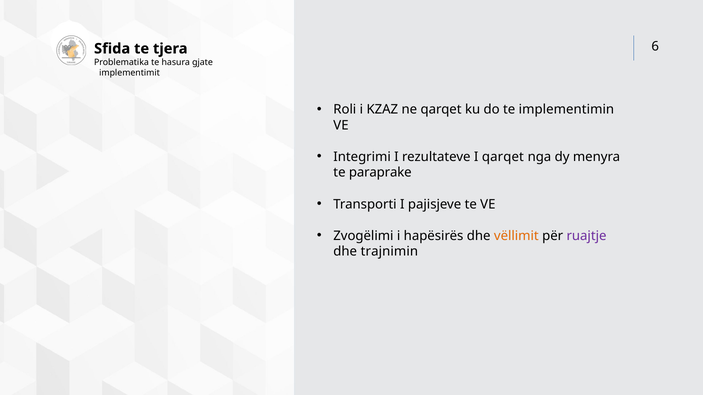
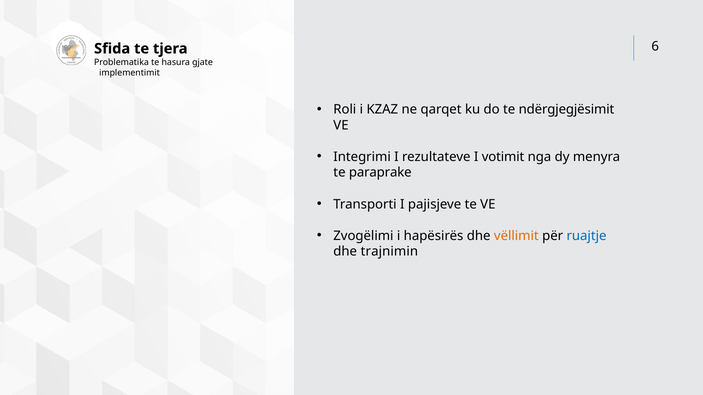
implementimin: implementimin -> ndërgjegjësimit
I qarqet: qarqet -> votimit
ruajtje colour: purple -> blue
